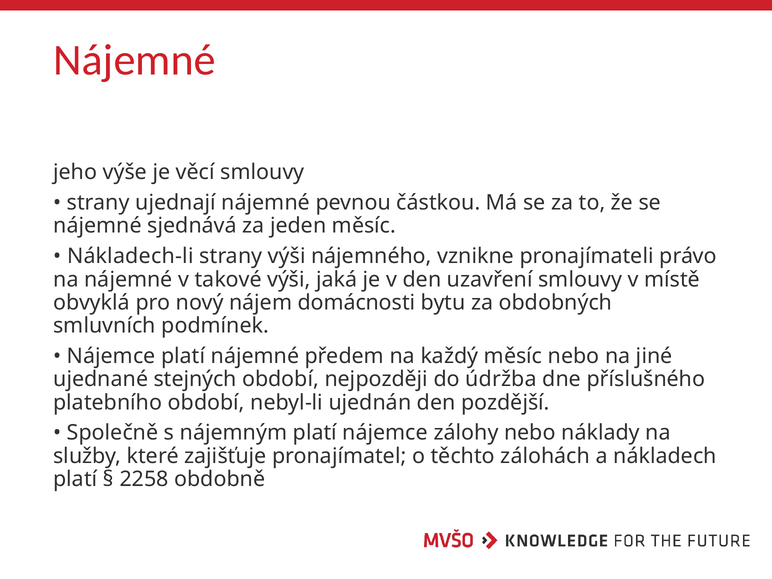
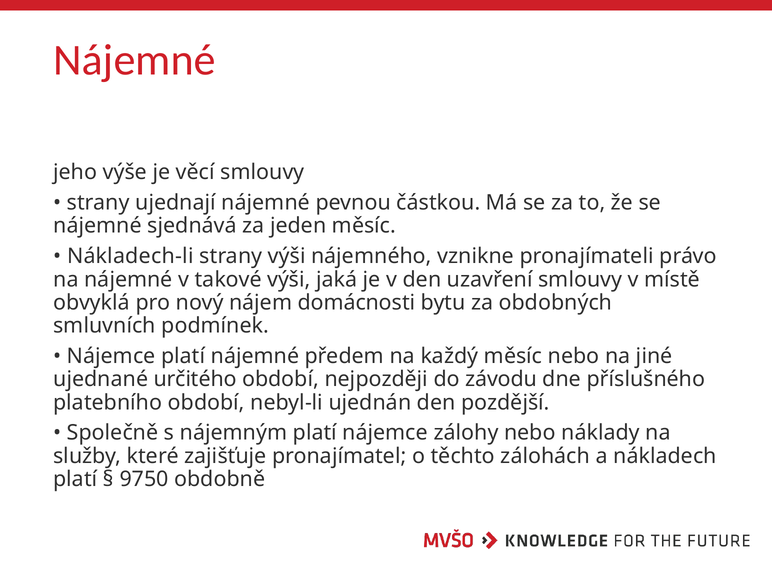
stejných: stejných -> určitého
údržba: údržba -> závodu
2258: 2258 -> 9750
